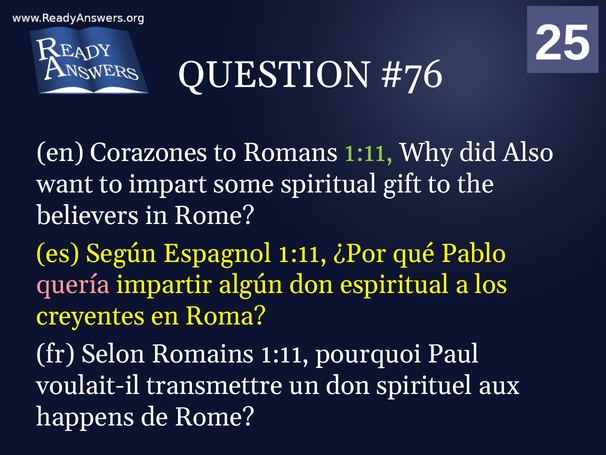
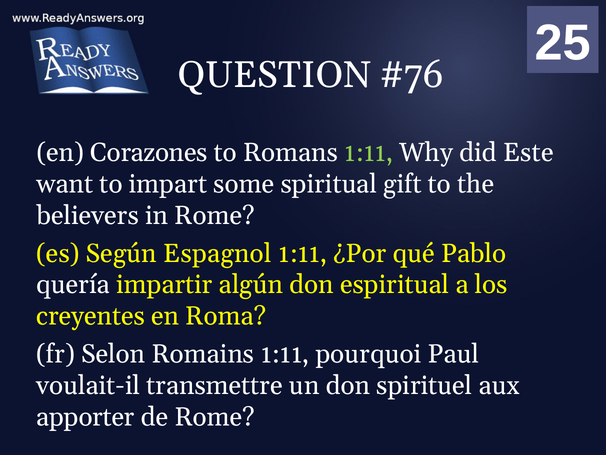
Also: Also -> Este
quería colour: pink -> white
happens: happens -> apporter
